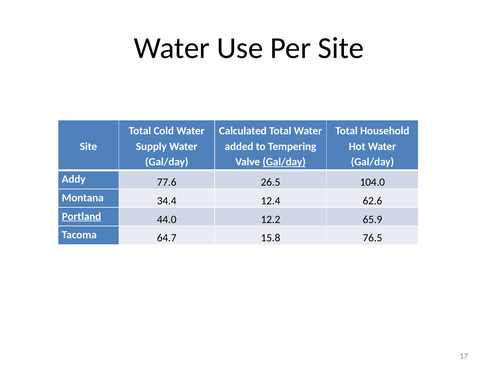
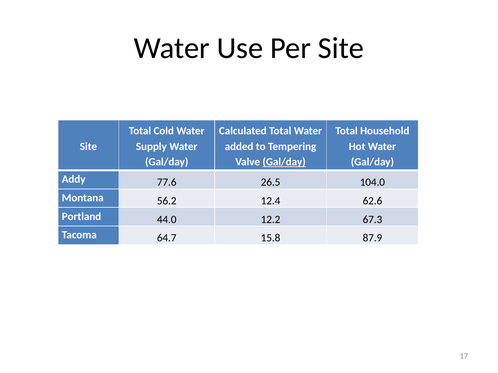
34.4: 34.4 -> 56.2
Portland underline: present -> none
65.9: 65.9 -> 67.3
76.5: 76.5 -> 87.9
